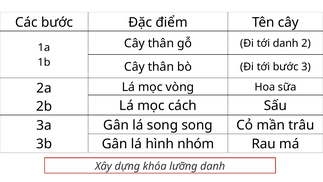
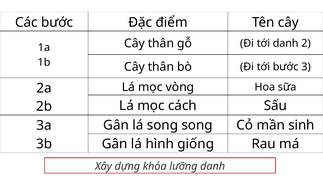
trâu: trâu -> sinh
nhóm: nhóm -> giống
